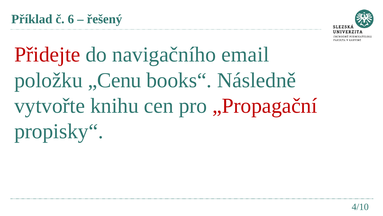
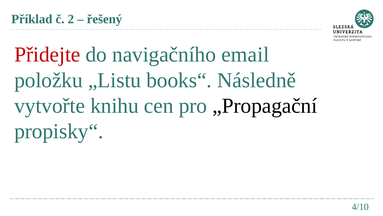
6: 6 -> 2
„Cenu: „Cenu -> „Listu
„Propagační colour: red -> black
